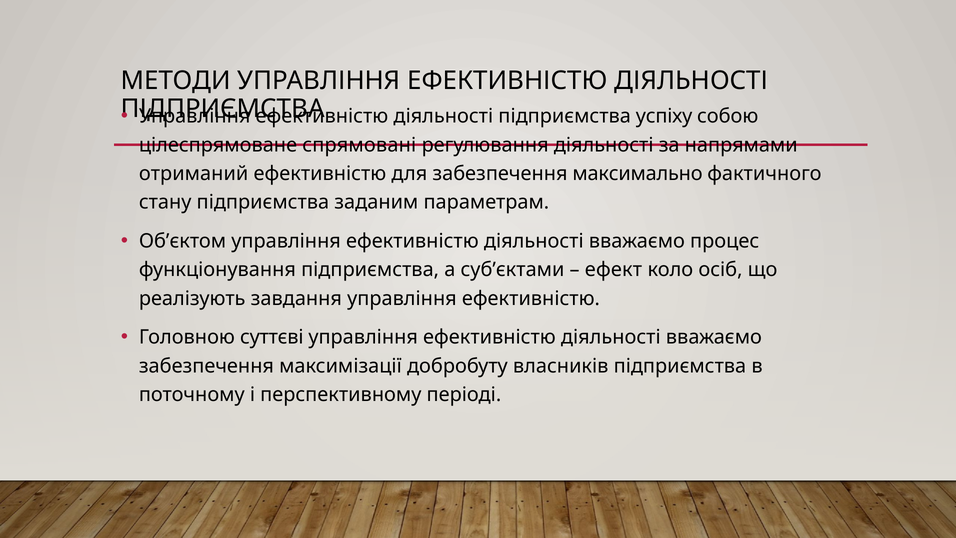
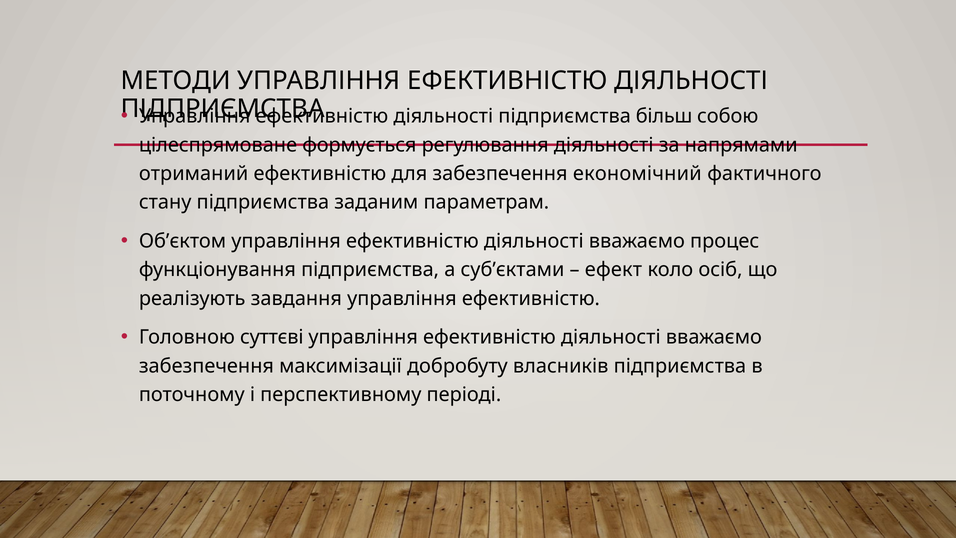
успіху: успіху -> більш
спрямовані: спрямовані -> формується
максимально: максимально -> економічний
